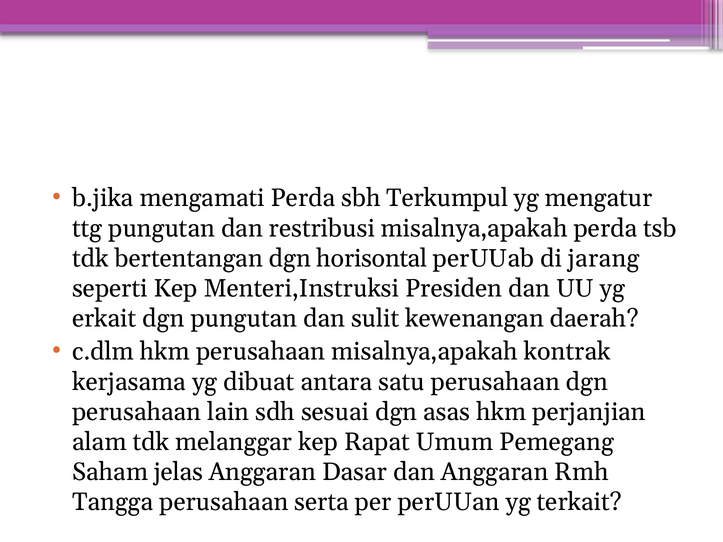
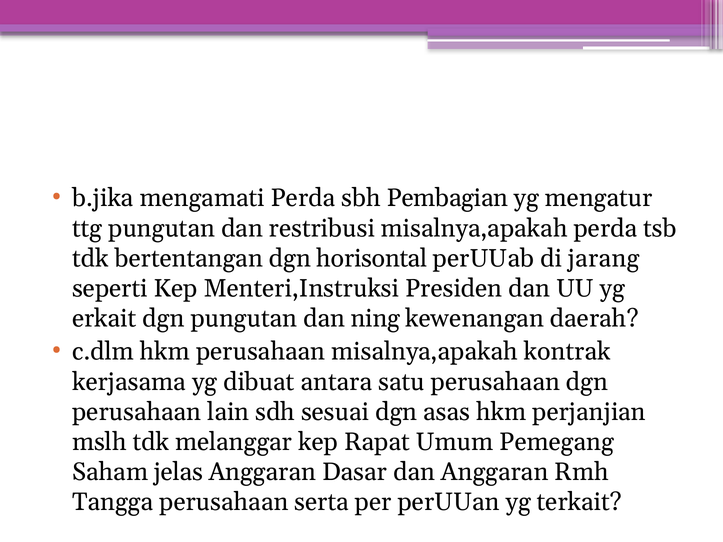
Terkumpul: Terkumpul -> Pembagian
sulit: sulit -> ning
alam: alam -> mslh
